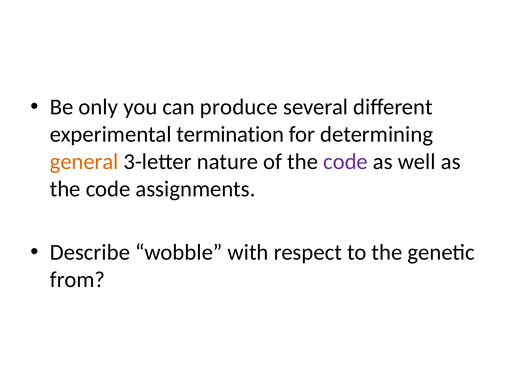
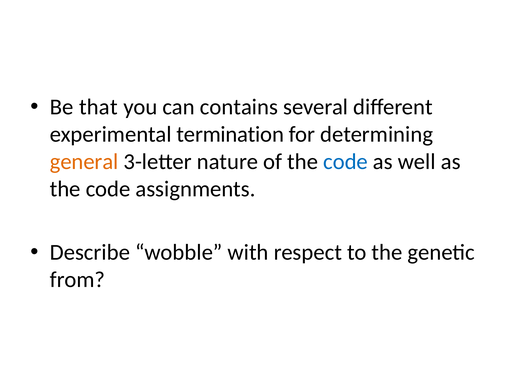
only: only -> that
produce: produce -> contains
code at (346, 162) colour: purple -> blue
